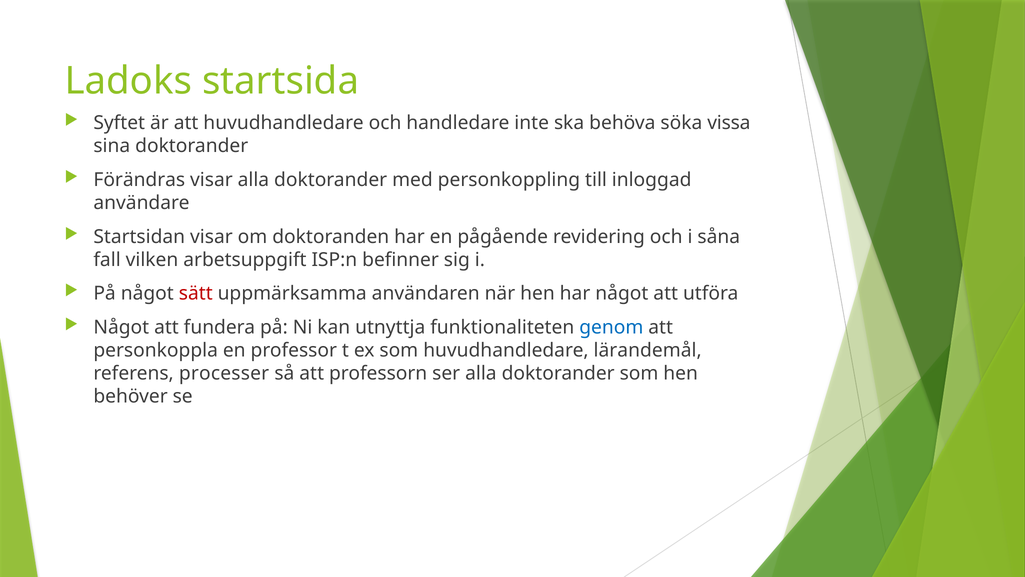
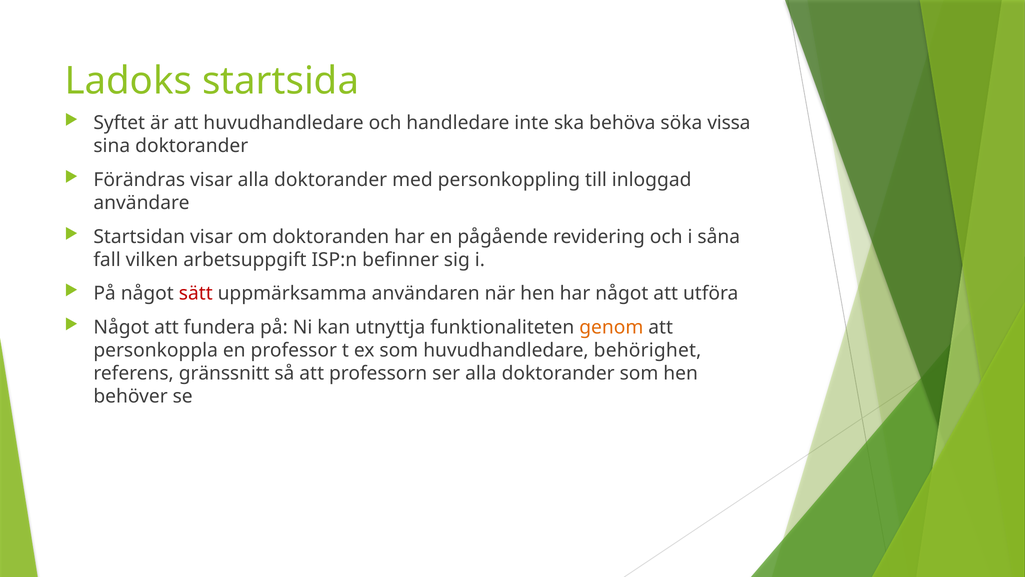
genom colour: blue -> orange
lärandemål: lärandemål -> behörighet
processer: processer -> gränssnitt
